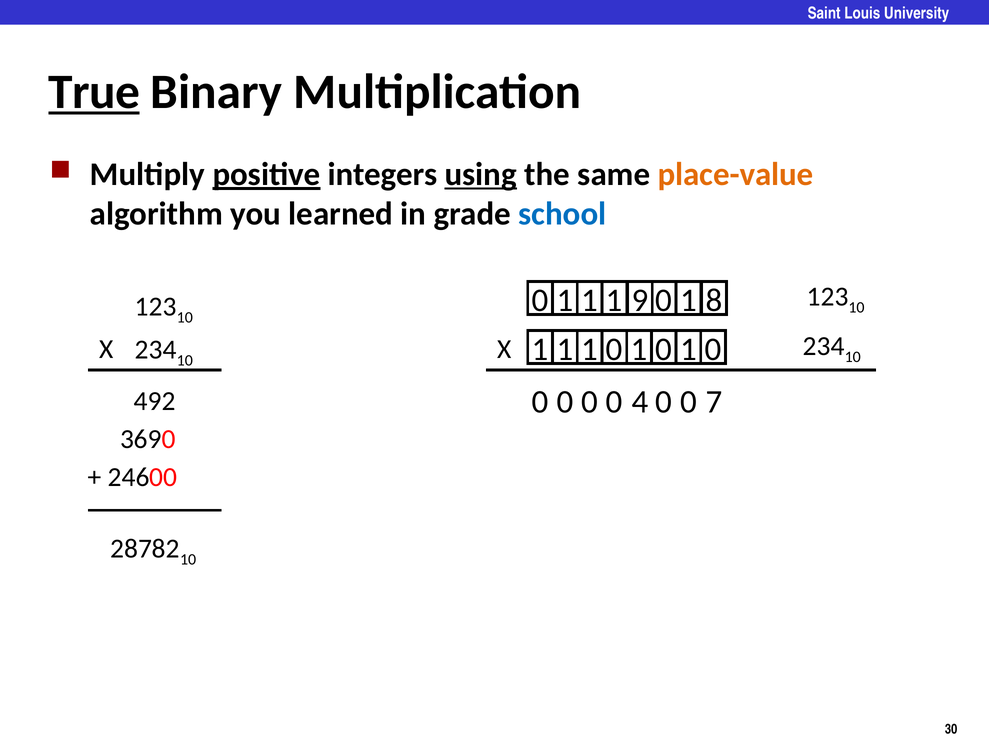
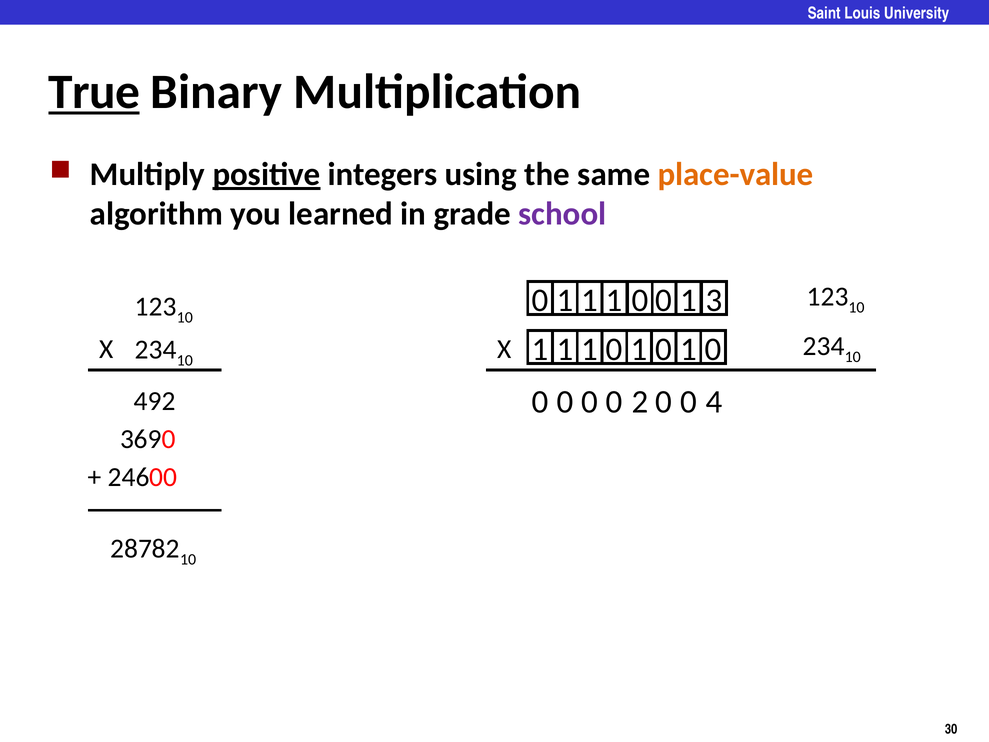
using underline: present -> none
school colour: blue -> purple
1 9: 9 -> 0
8: 8 -> 3
4: 4 -> 2
7: 7 -> 4
